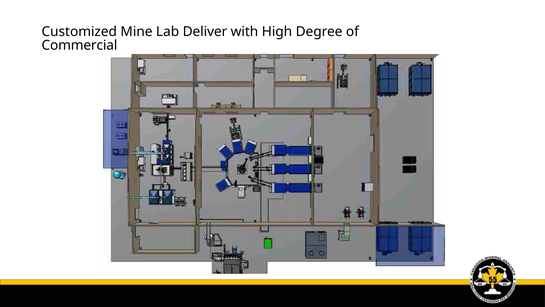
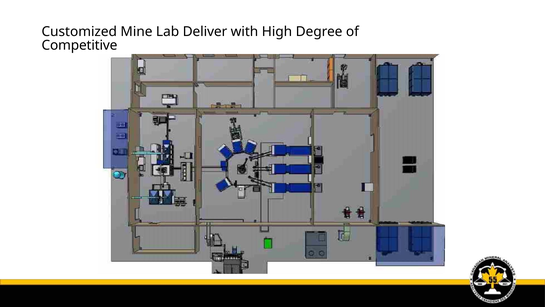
Commercial: Commercial -> Competitive
